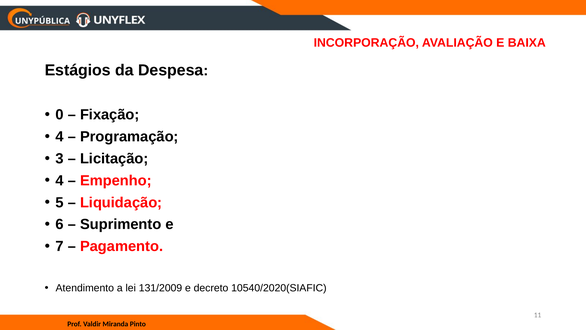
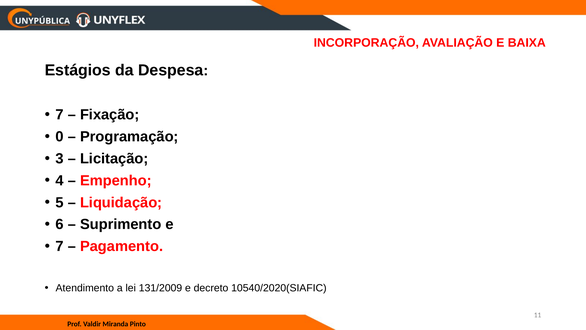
0 at (60, 115): 0 -> 7
4 at (60, 137): 4 -> 0
